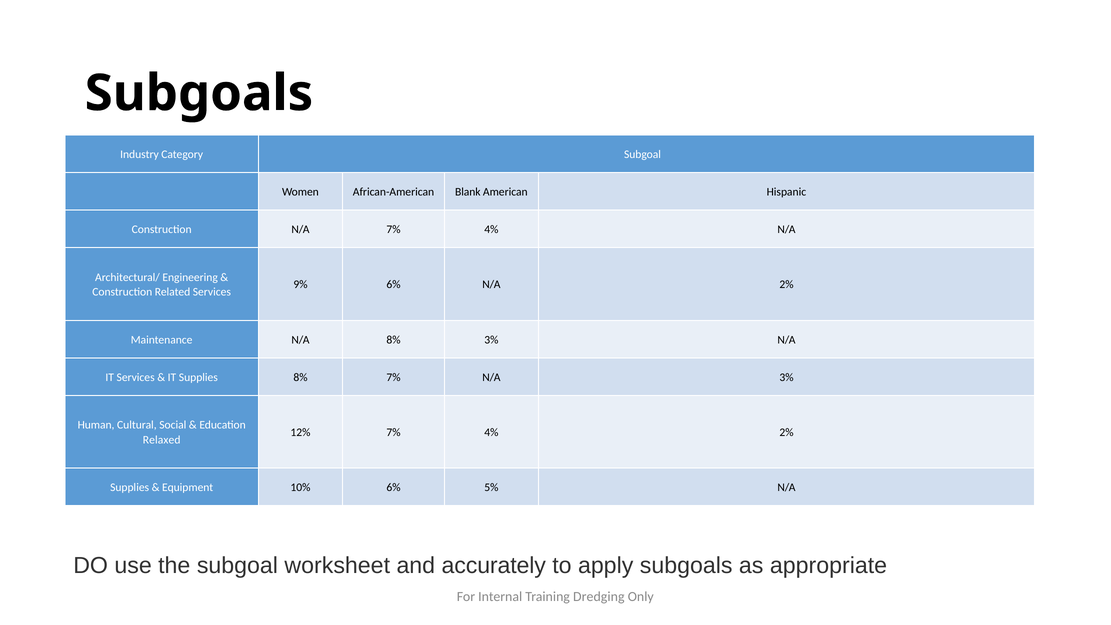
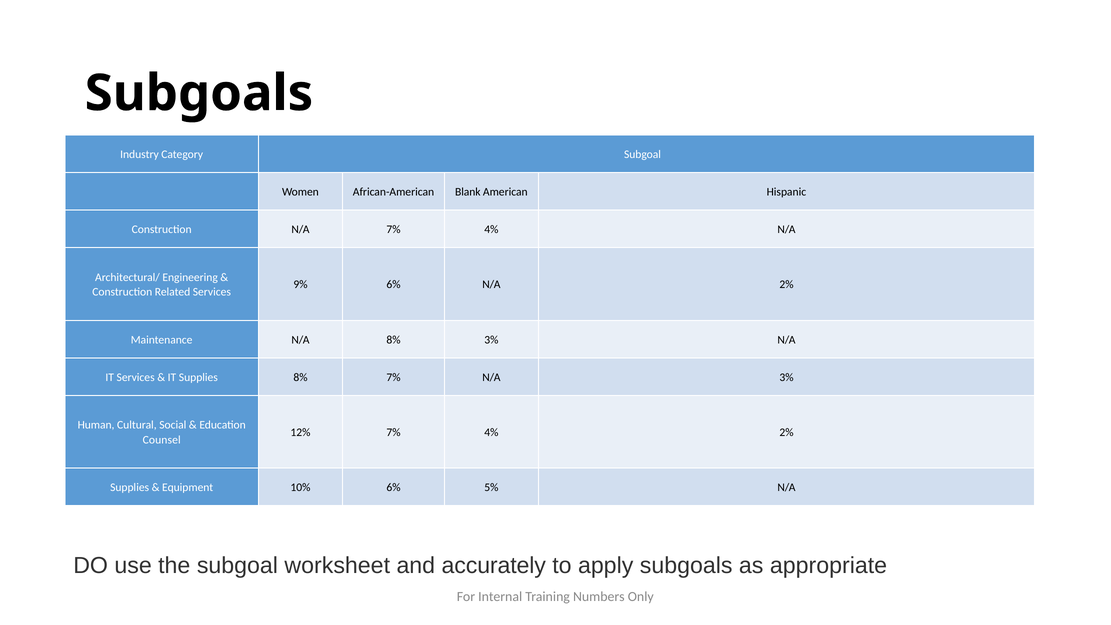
Relaxed: Relaxed -> Counsel
Dredging: Dredging -> Numbers
